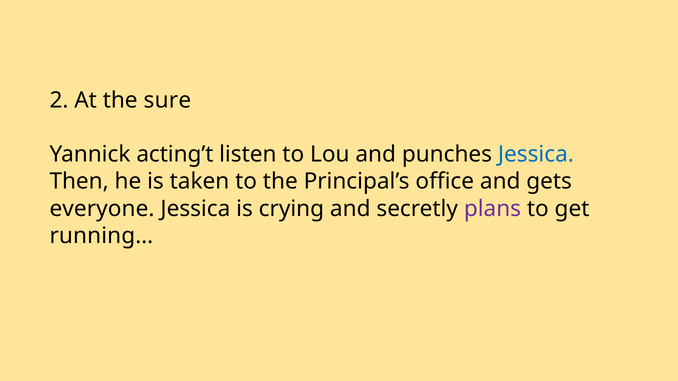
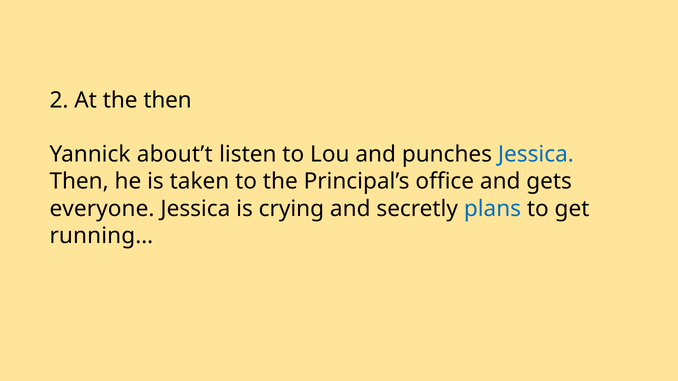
the sure: sure -> then
acting’t: acting’t -> about’t
plans colour: purple -> blue
